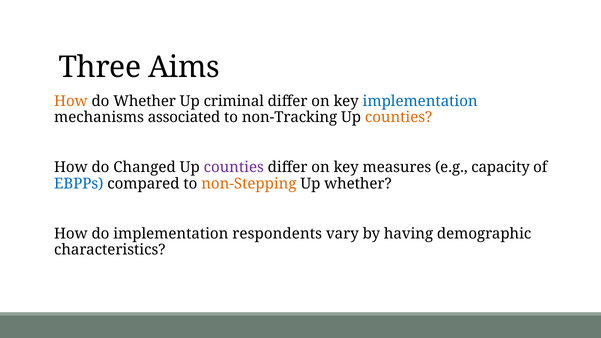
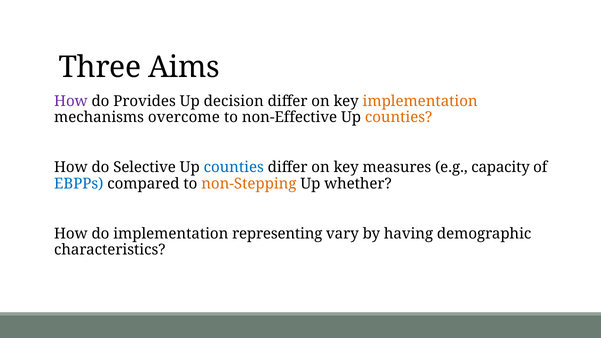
How at (71, 101) colour: orange -> purple
do Whether: Whether -> Provides
criminal: criminal -> decision
implementation at (420, 101) colour: blue -> orange
associated: associated -> overcome
non-Tracking: non-Tracking -> non-Effective
Changed: Changed -> Selective
counties at (234, 167) colour: purple -> blue
respondents: respondents -> representing
